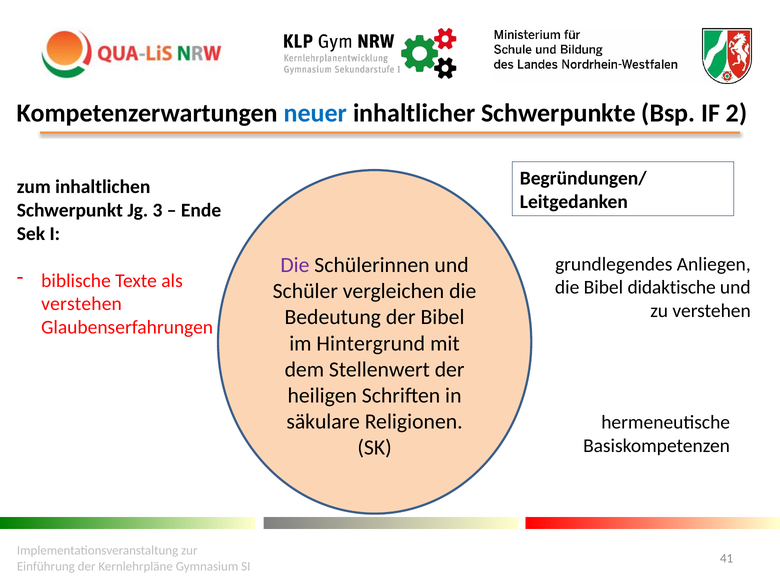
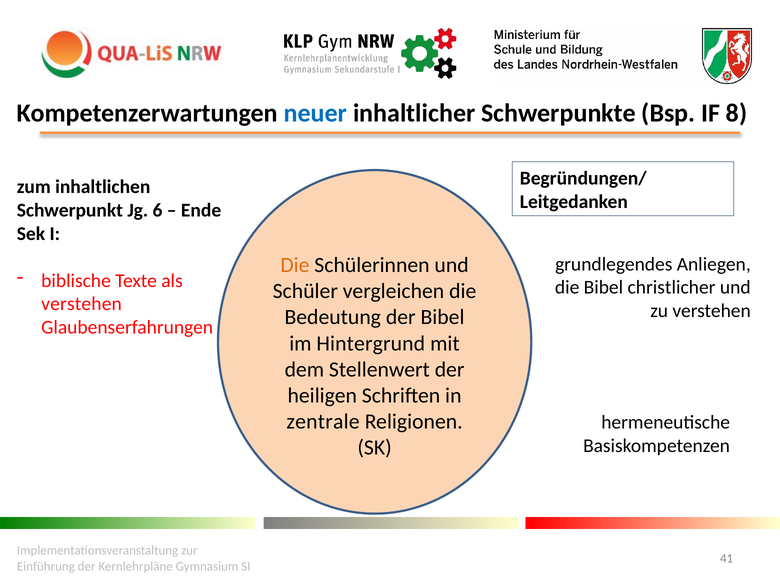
2: 2 -> 8
3: 3 -> 6
Die at (295, 265) colour: purple -> orange
didaktische: didaktische -> christlicher
säkulare: säkulare -> zentrale
